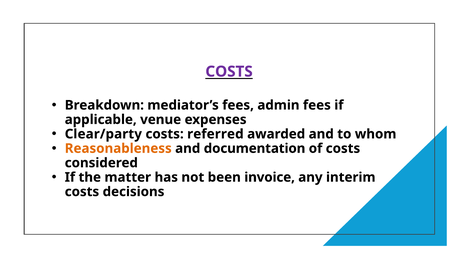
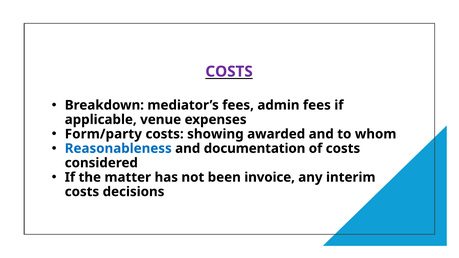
Clear/party: Clear/party -> Form/party
referred: referred -> showing
Reasonableness colour: orange -> blue
